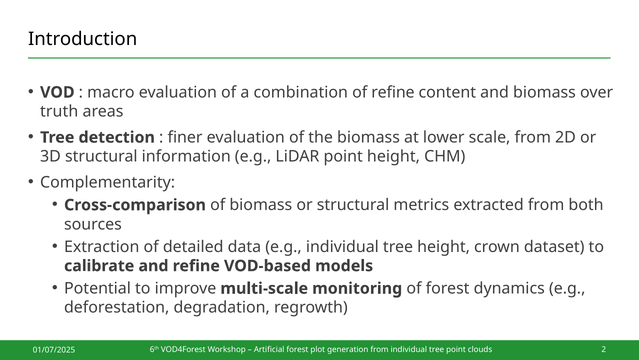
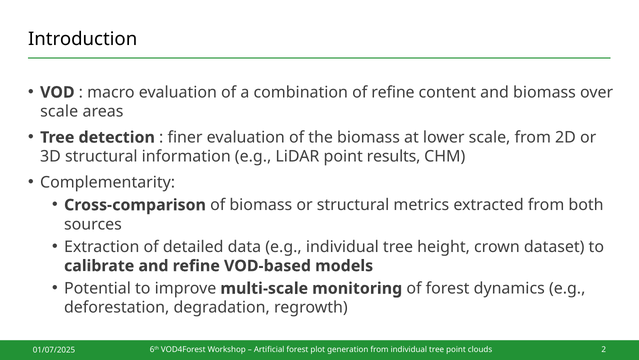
truth at (59, 111): truth -> scale
point height: height -> results
